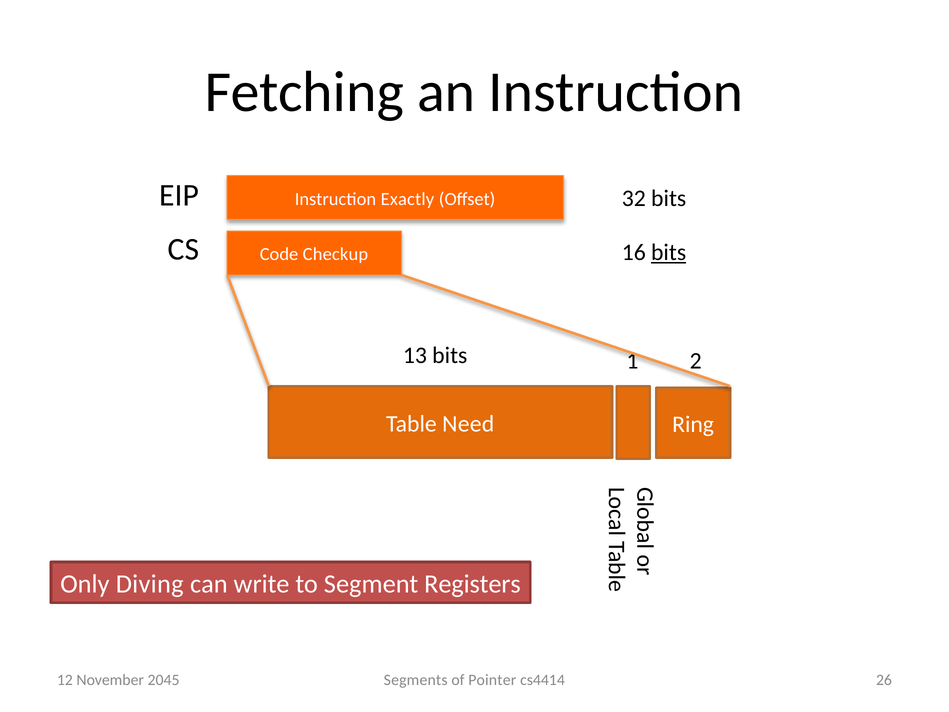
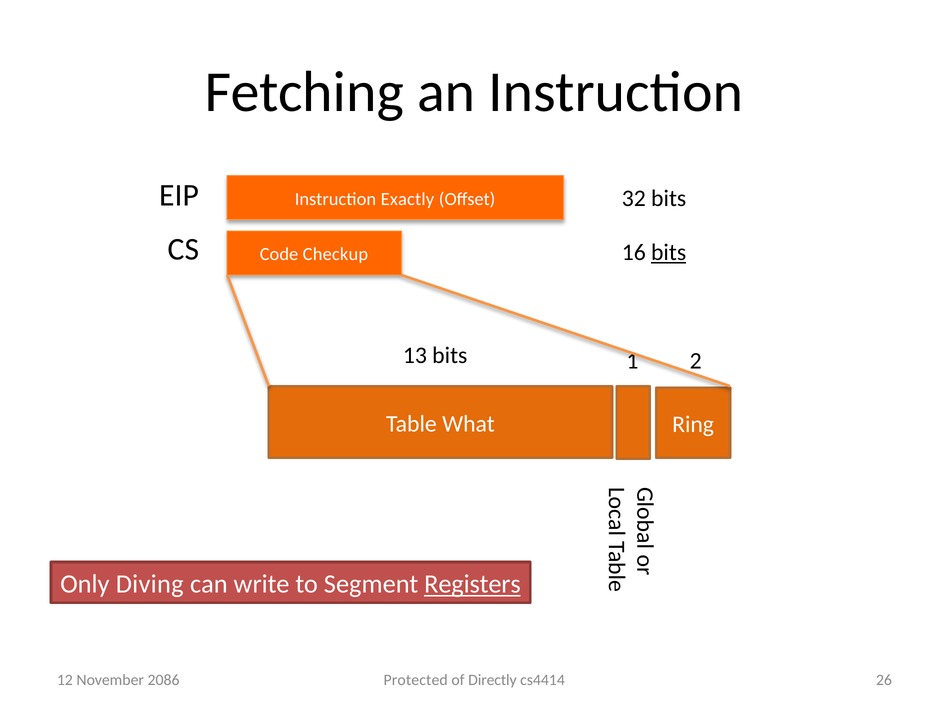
Need: Need -> What
Registers underline: none -> present
Segments: Segments -> Protected
Pointer: Pointer -> Directly
2045: 2045 -> 2086
